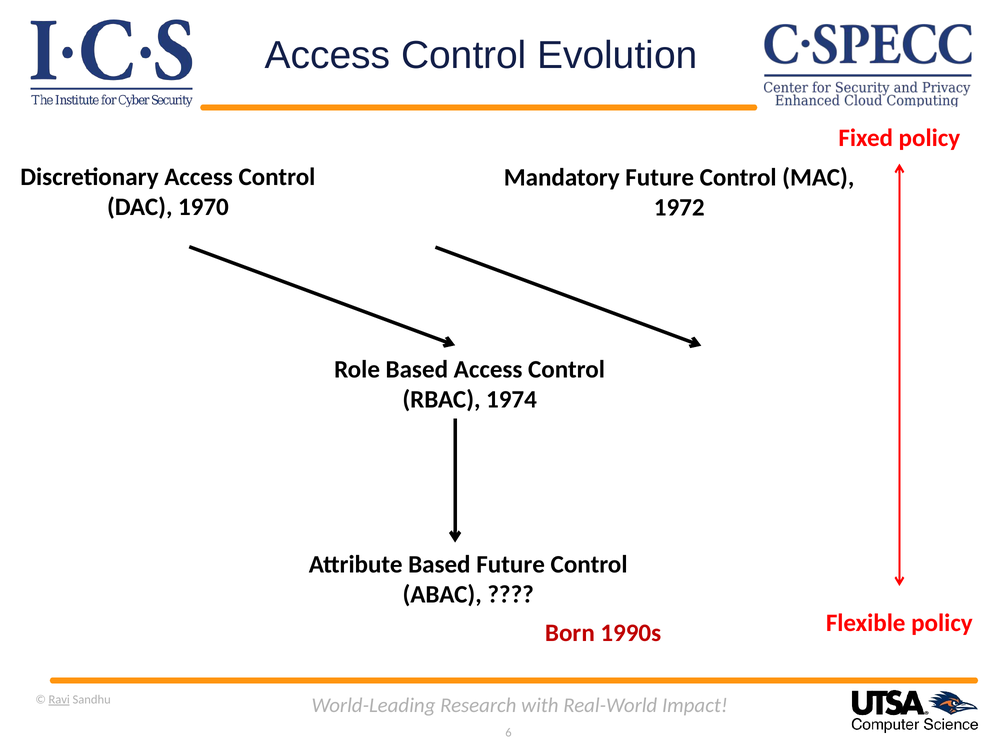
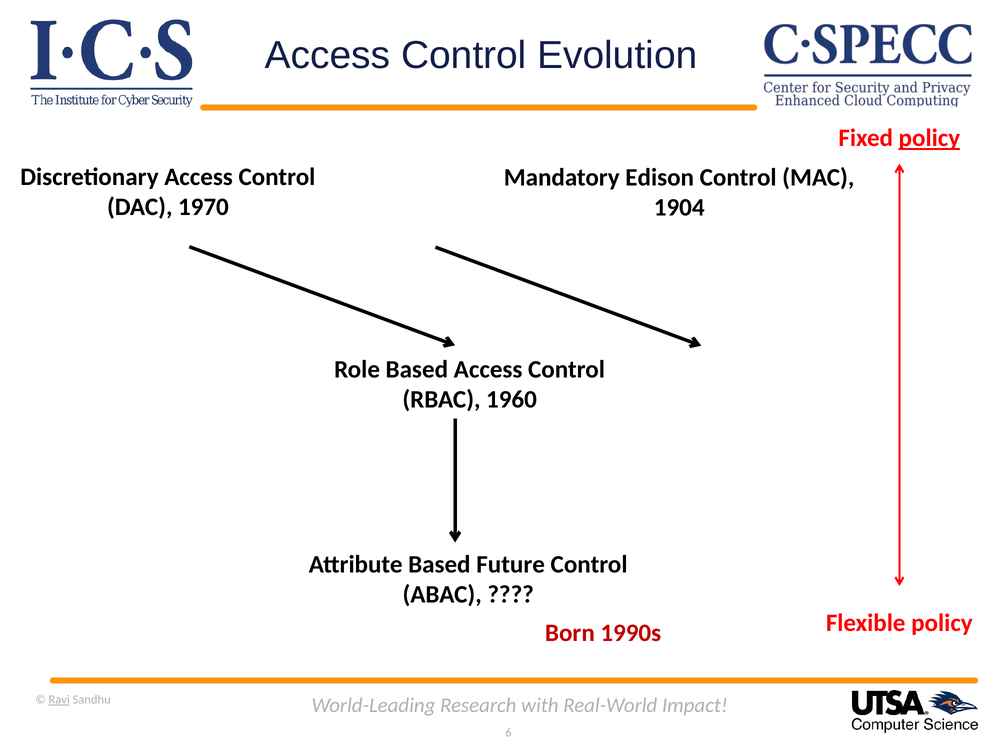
policy at (929, 138) underline: none -> present
Mandatory Future: Future -> Edison
1972: 1972 -> 1904
1974: 1974 -> 1960
